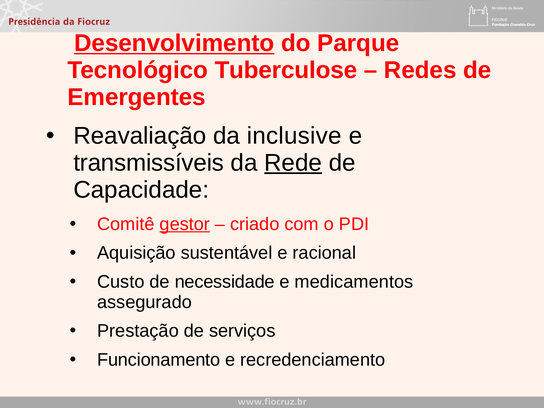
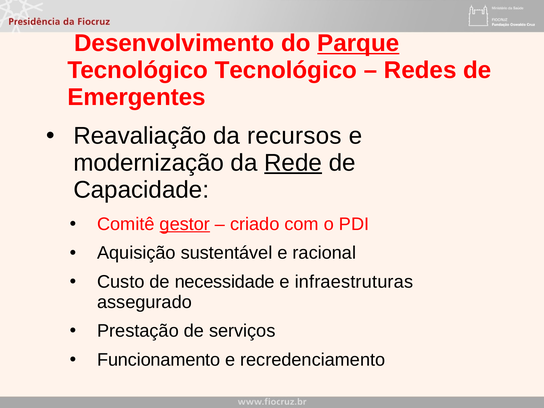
Desenvolvimento underline: present -> none
Parque underline: none -> present
Tecnológico Tuberculose: Tuberculose -> Tecnológico
inclusive: inclusive -> recursos
transmissíveis: transmissíveis -> modernização
medicamentos: medicamentos -> infraestruturas
